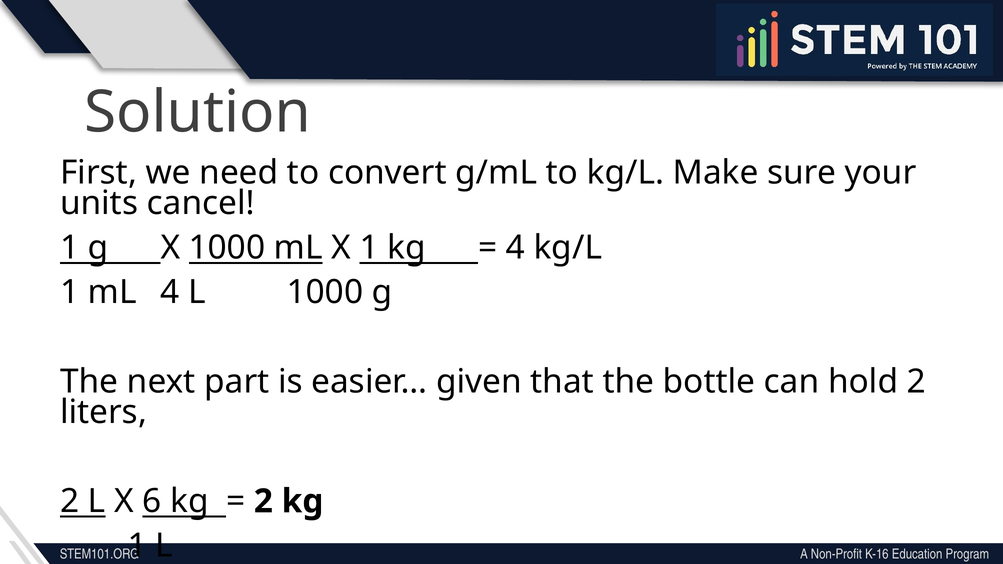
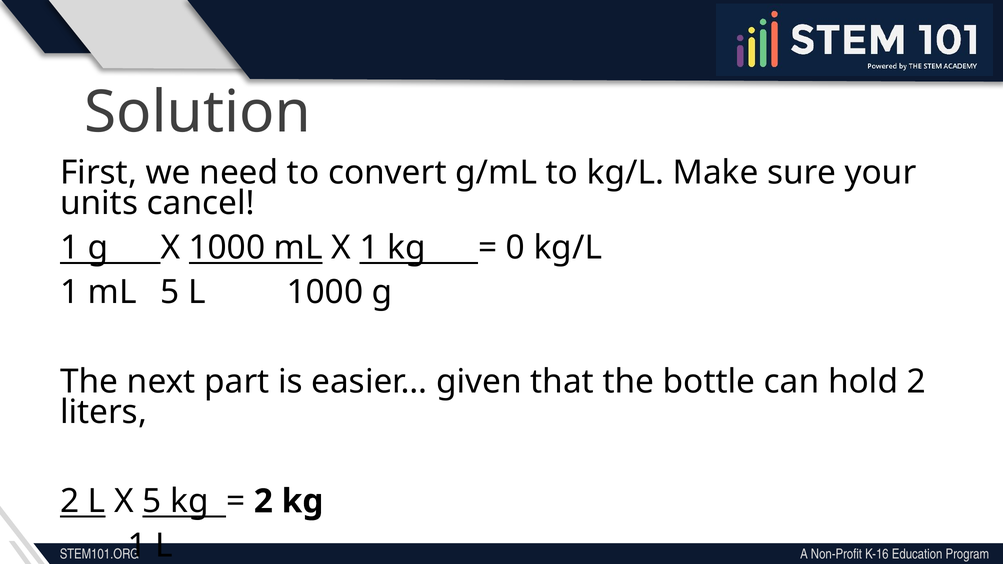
4 at (515, 248): 4 -> 0
mL 4: 4 -> 5
X 6: 6 -> 5
